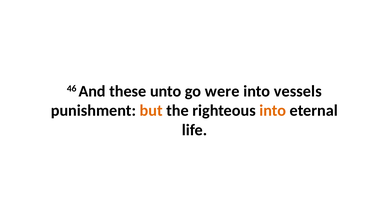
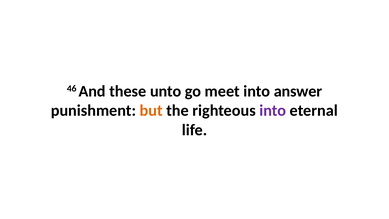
were: were -> meet
vessels: vessels -> answer
into at (273, 111) colour: orange -> purple
